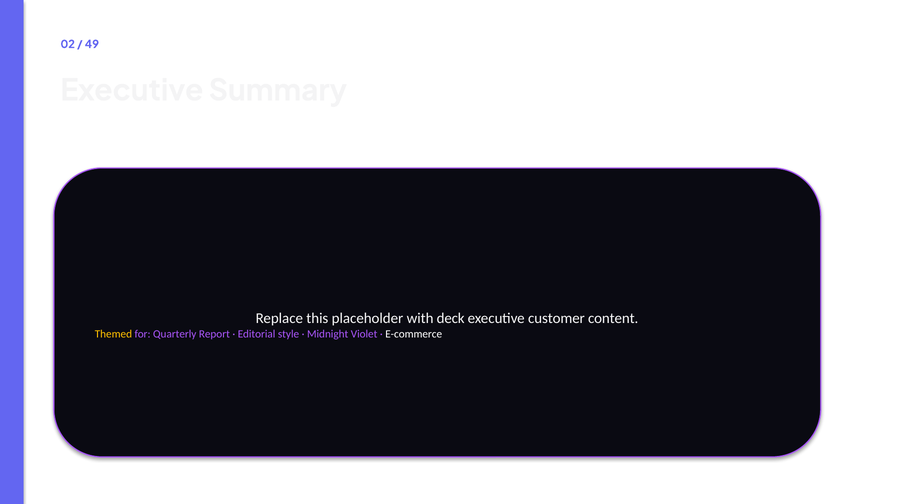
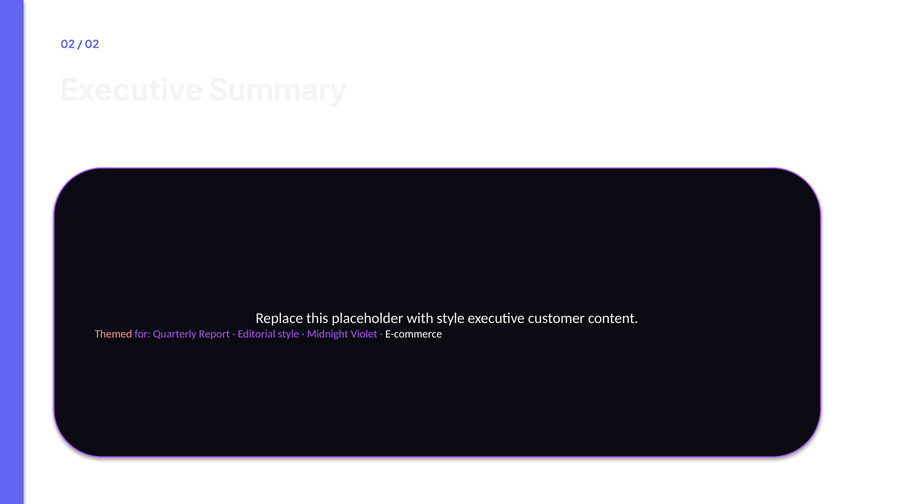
49 at (92, 44): 49 -> 02
with deck: deck -> style
Themed colour: yellow -> pink
